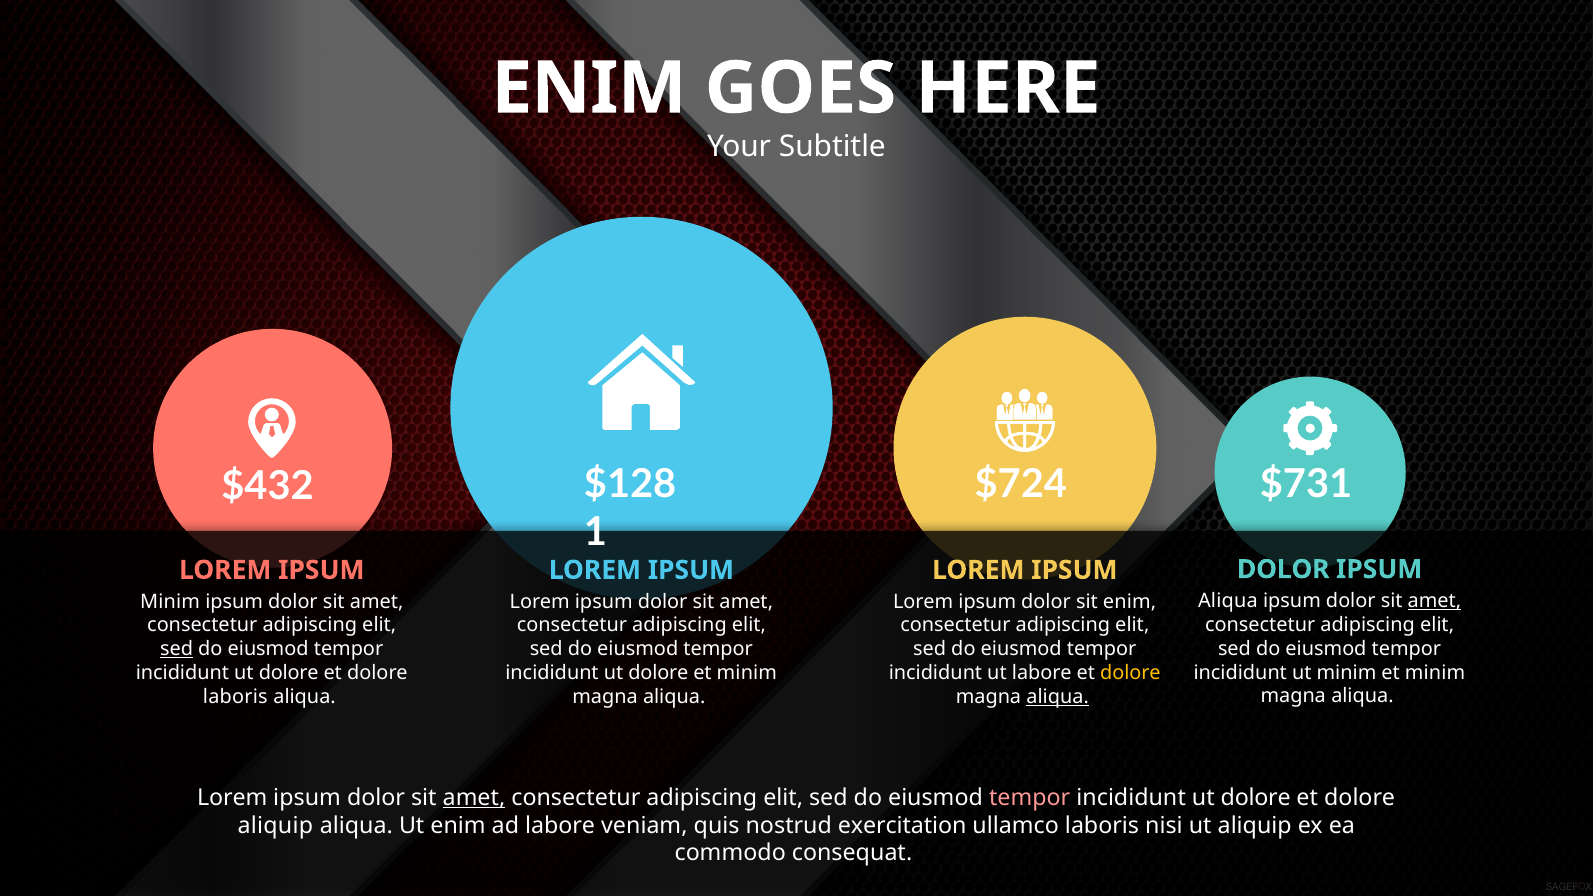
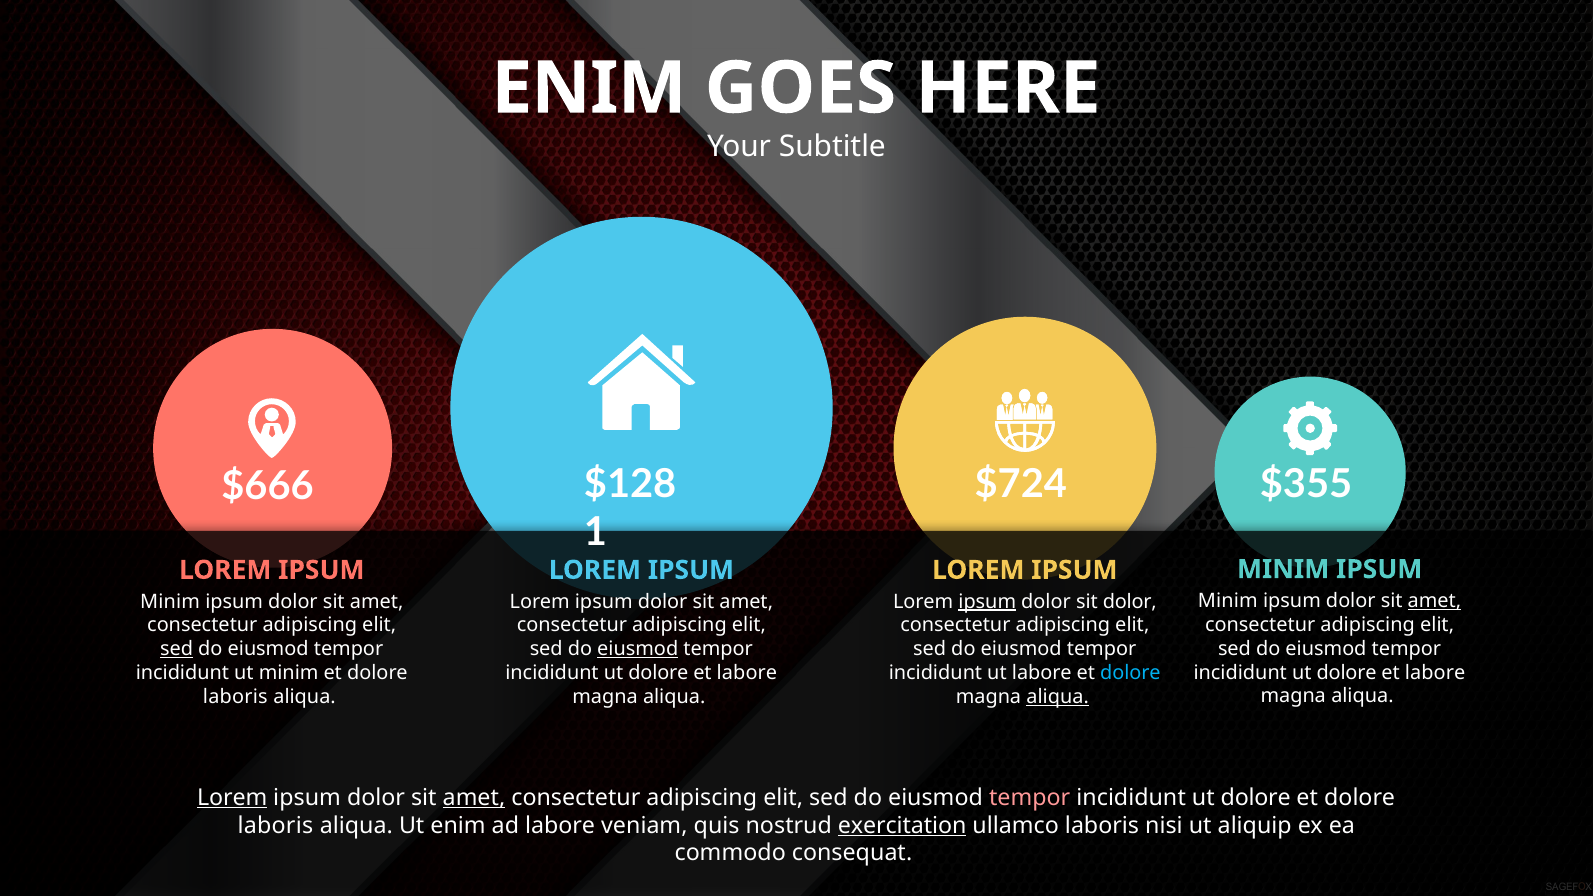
$731: $731 -> $355
$432: $432 -> $666
DOLOR at (1283, 569): DOLOR -> MINIM
Aliqua at (1228, 601): Aliqua -> Minim
ipsum at (987, 601) underline: none -> present
sit enim: enim -> dolor
eiusmod at (638, 649) underline: none -> present
minim at (1346, 673): minim -> dolore
minim at (1435, 673): minim -> labore
dolore at (289, 673): dolore -> minim
minim at (747, 673): minim -> labore
dolore at (1130, 673) colour: yellow -> light blue
Lorem at (232, 798) underline: none -> present
aliquip at (275, 825): aliquip -> laboris
exercitation underline: none -> present
